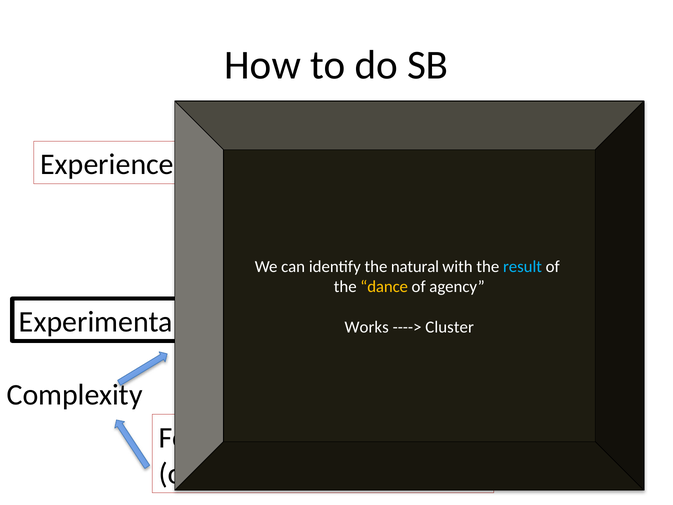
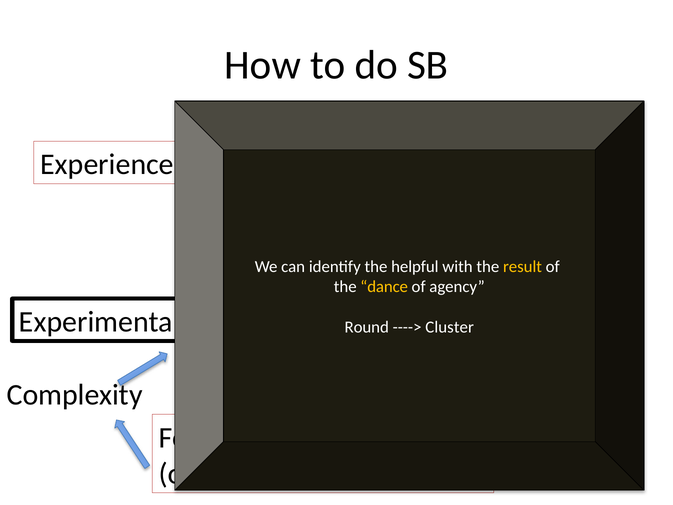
natural: natural -> helpful
result colour: light blue -> yellow
Works: Works -> Round
